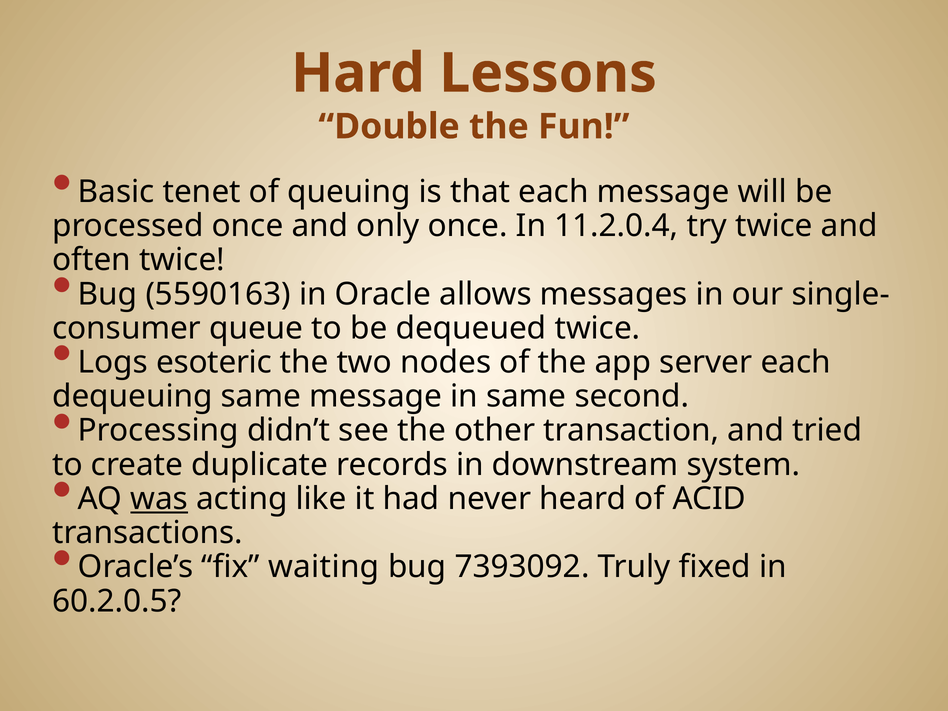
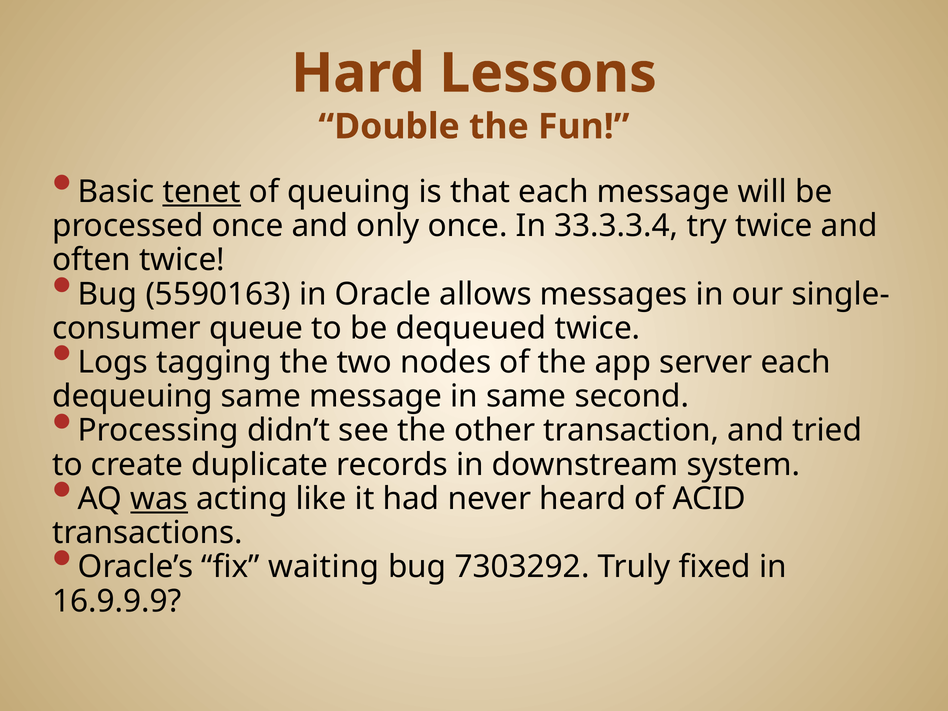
tenet underline: none -> present
11.2.0.4: 11.2.0.4 -> 33.3.3.4
esoteric: esoteric -> tagging
7393092: 7393092 -> 7303292
60.2.0.5: 60.2.0.5 -> 16.9.9.9
